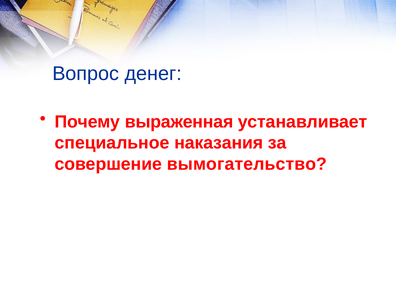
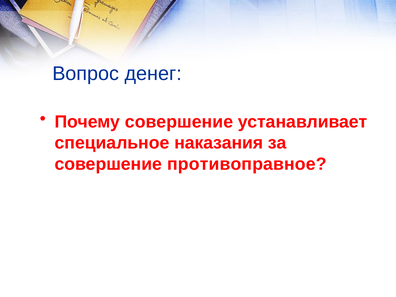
Почему выраженная: выраженная -> совершение
вымогательство: вымогательство -> противоправное
